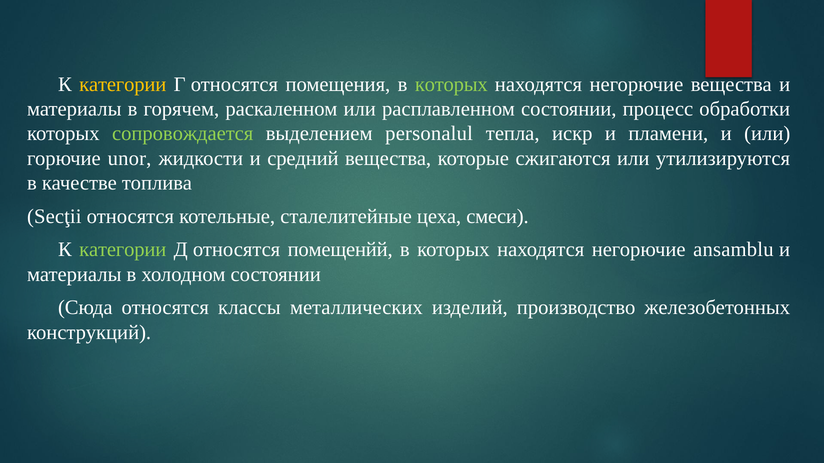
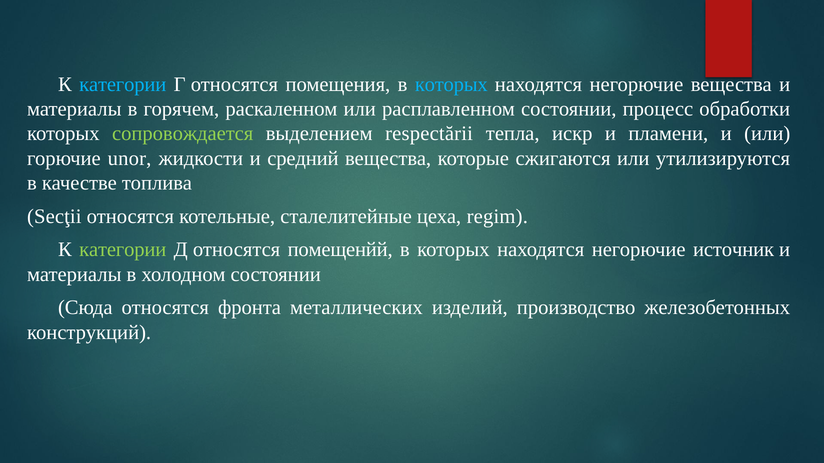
категории at (123, 84) colour: yellow -> light blue
которых at (451, 84) colour: light green -> light blue
personalul: personalul -> respectării
смеси: смеси -> regim
ansamblu: ansamblu -> источник
классы: классы -> фронта
